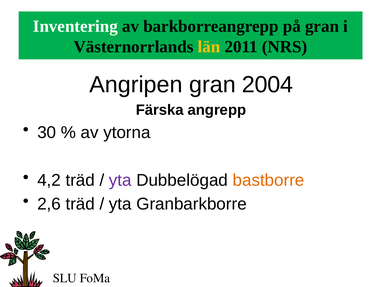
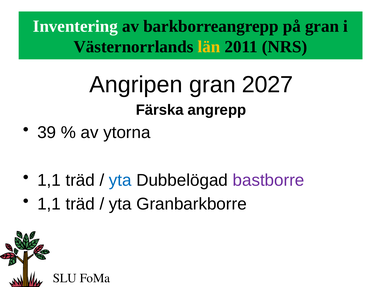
2004: 2004 -> 2027
30: 30 -> 39
4,2 at (49, 180): 4,2 -> 1,1
yta at (120, 180) colour: purple -> blue
bastborre colour: orange -> purple
2,6 at (49, 204): 2,6 -> 1,1
